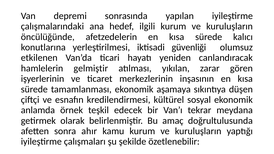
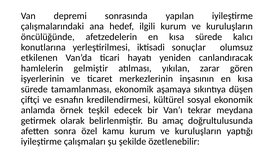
güvenliği: güvenliği -> sonuçlar
ahır: ahır -> özel
